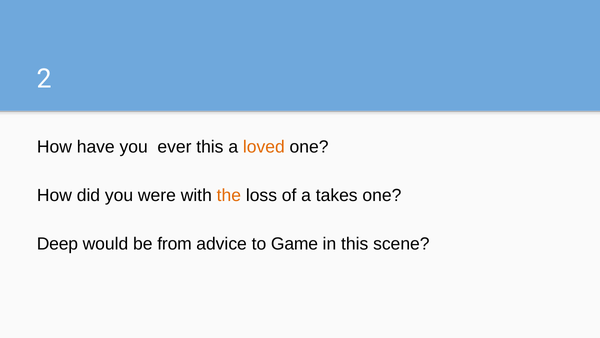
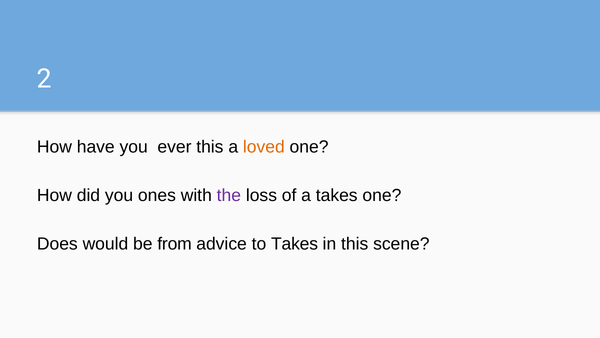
were: were -> ones
the colour: orange -> purple
Deep: Deep -> Does
to Game: Game -> Takes
